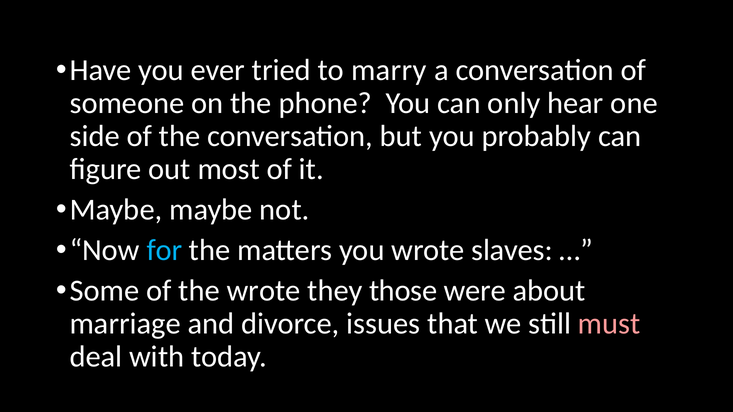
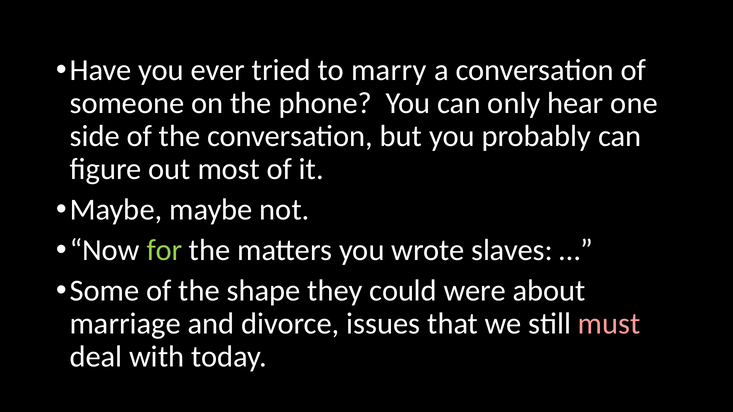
for colour: light blue -> light green
the wrote: wrote -> shape
those: those -> could
